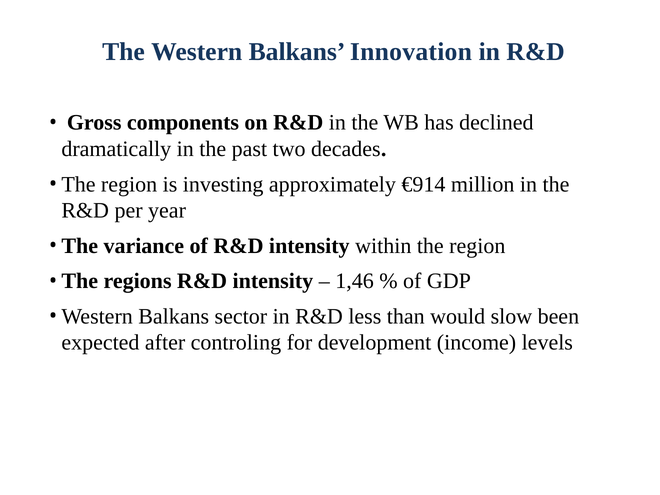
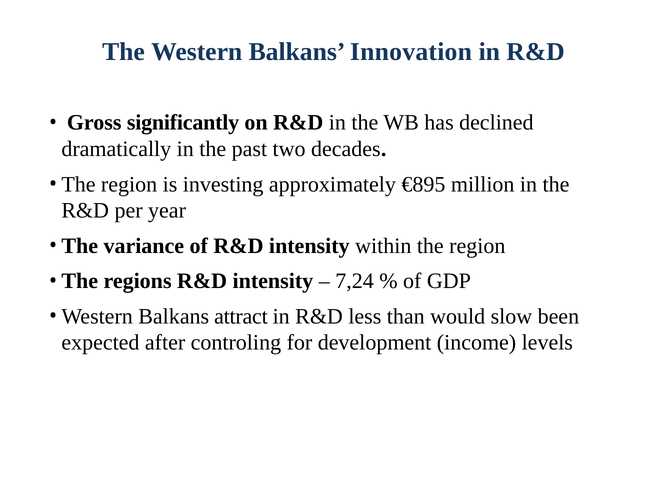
components: components -> significantly
€914: €914 -> €895
1,46: 1,46 -> 7,24
sector: sector -> attract
